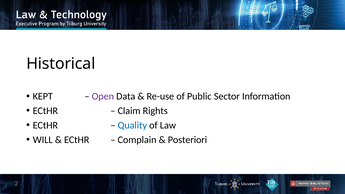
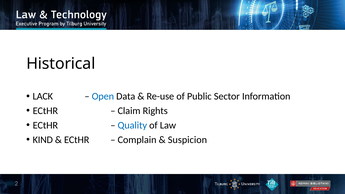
KEPT: KEPT -> LACK
Open colour: purple -> blue
WILL: WILL -> KIND
Posteriori: Posteriori -> Suspicion
